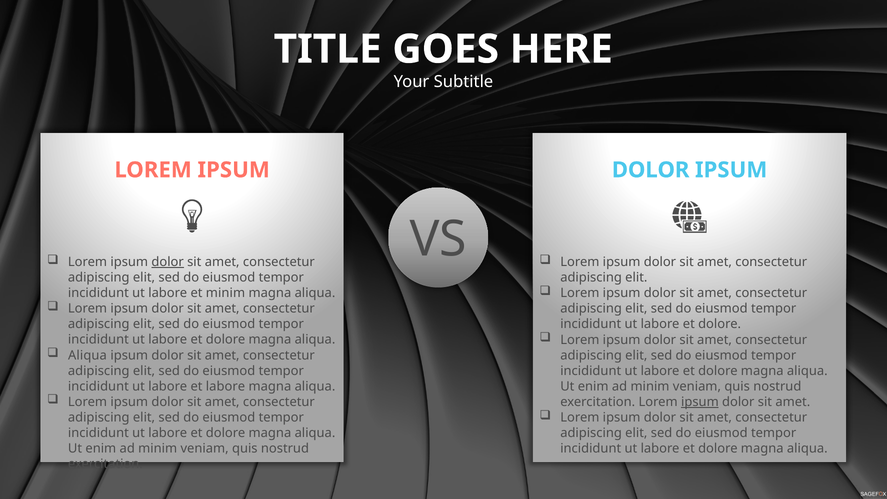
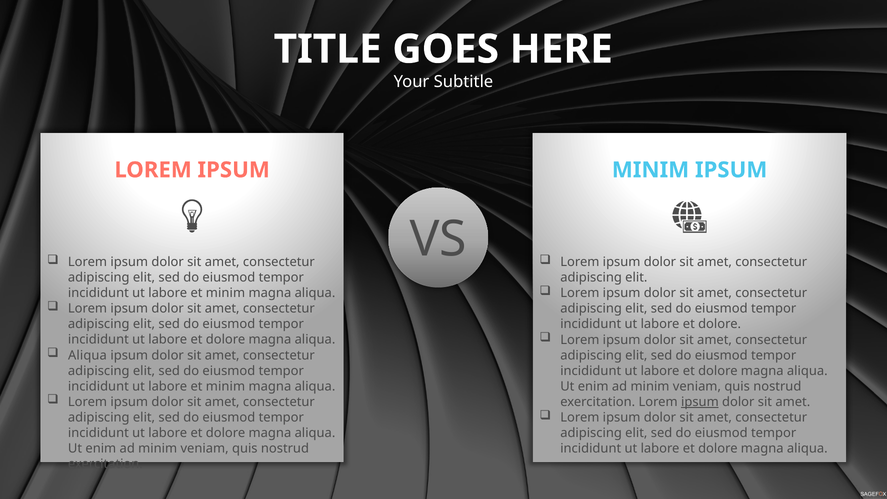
DOLOR at (651, 170): DOLOR -> MINIM
dolor at (168, 262) underline: present -> none
labore at (225, 386): labore -> minim
